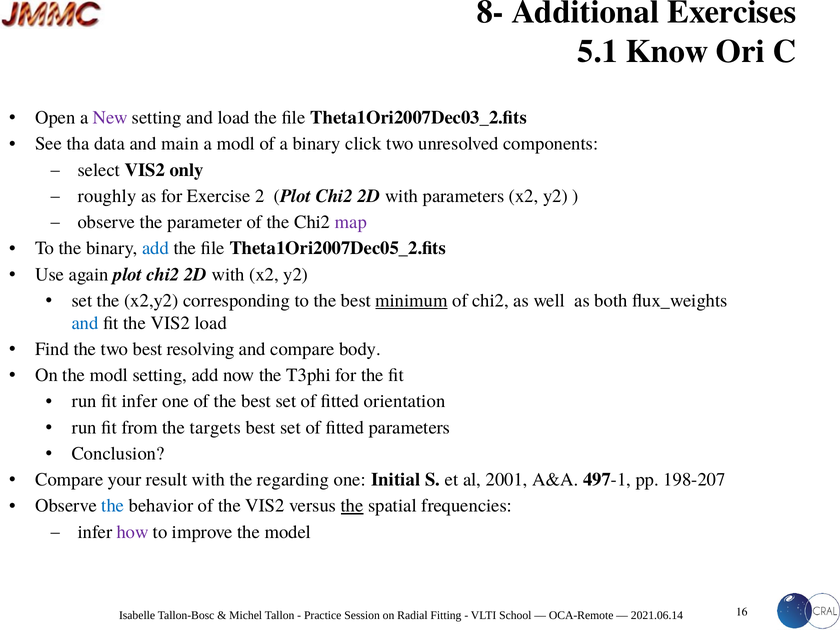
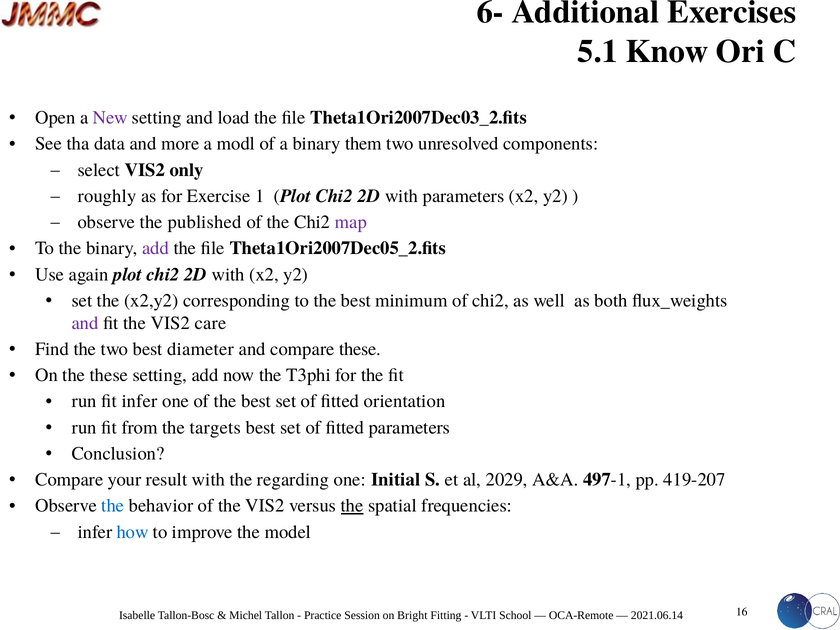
8-: 8- -> 6-
main: main -> more
click: click -> them
2: 2 -> 1
parameter: parameter -> published
add at (156, 248) colour: blue -> purple
minimum underline: present -> none
and at (85, 323) colour: blue -> purple
VIS2 load: load -> care
resolving: resolving -> diameter
compare body: body -> these
the modl: modl -> these
2001: 2001 -> 2029
198-207: 198-207 -> 419-207
how colour: purple -> blue
Radial: Radial -> Bright
